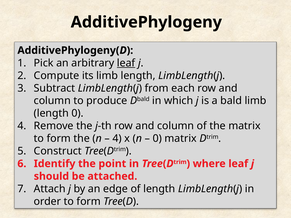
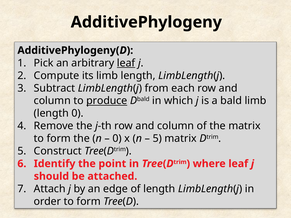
produce underline: none -> present
4 at (117, 139): 4 -> 0
0 at (157, 139): 0 -> 5
